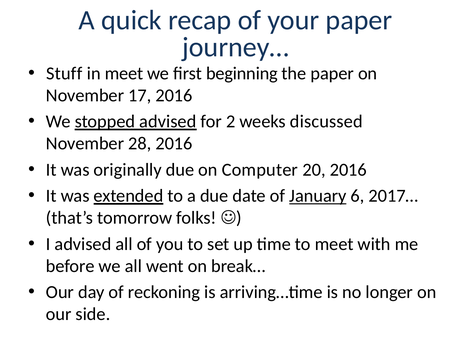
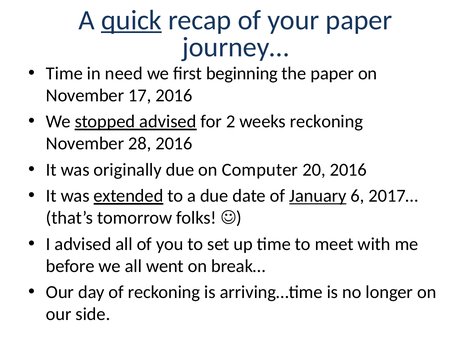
quick underline: none -> present
Stuff at (64, 74): Stuff -> Time
in meet: meet -> need
weeks discussed: discussed -> reckoning
